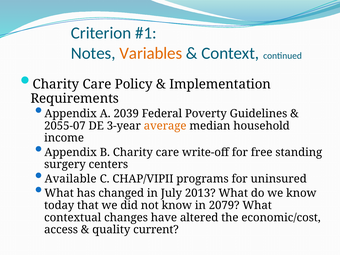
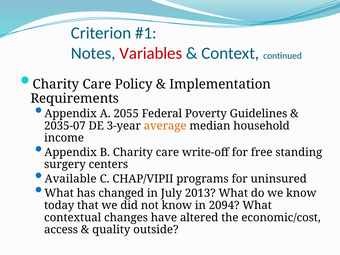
Variables colour: orange -> red
2039: 2039 -> 2055
2055-07: 2055-07 -> 2035-07
2079: 2079 -> 2094
current: current -> outside
